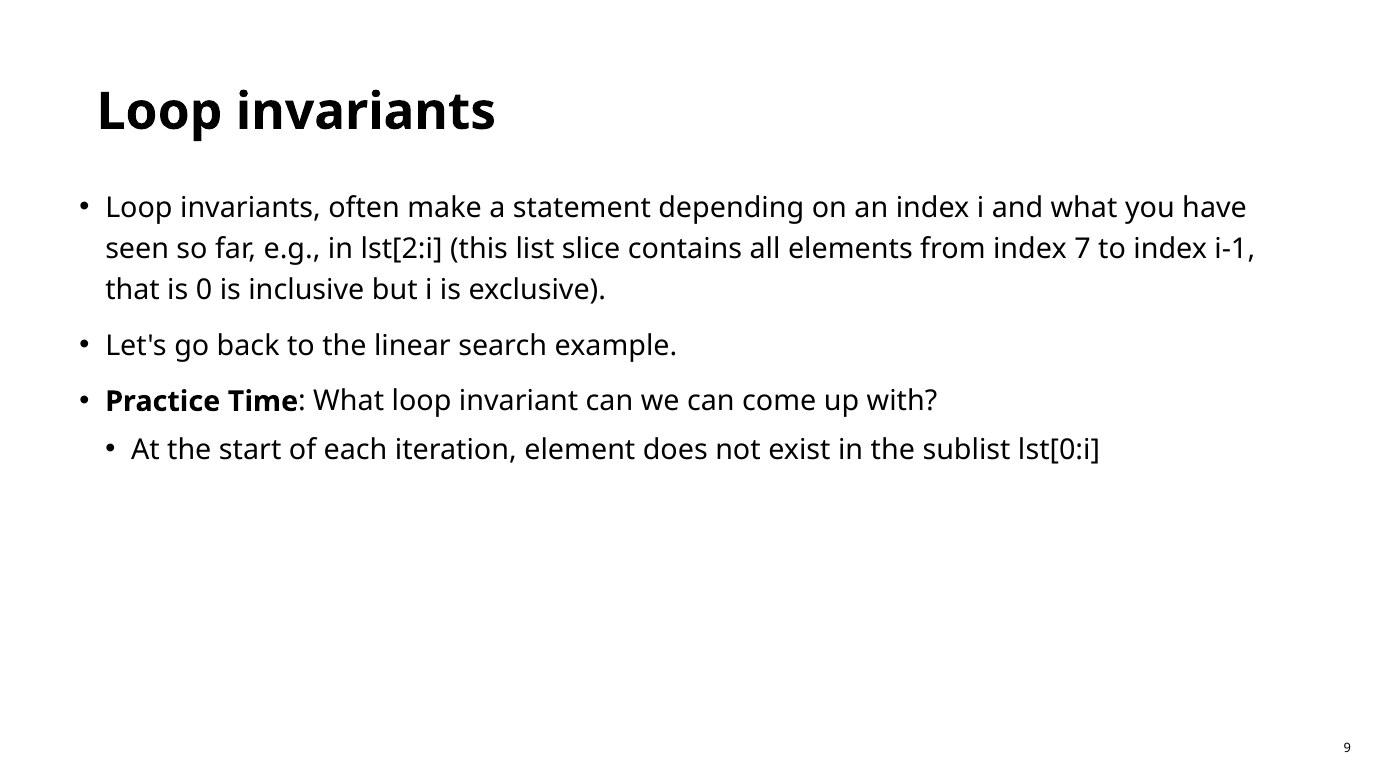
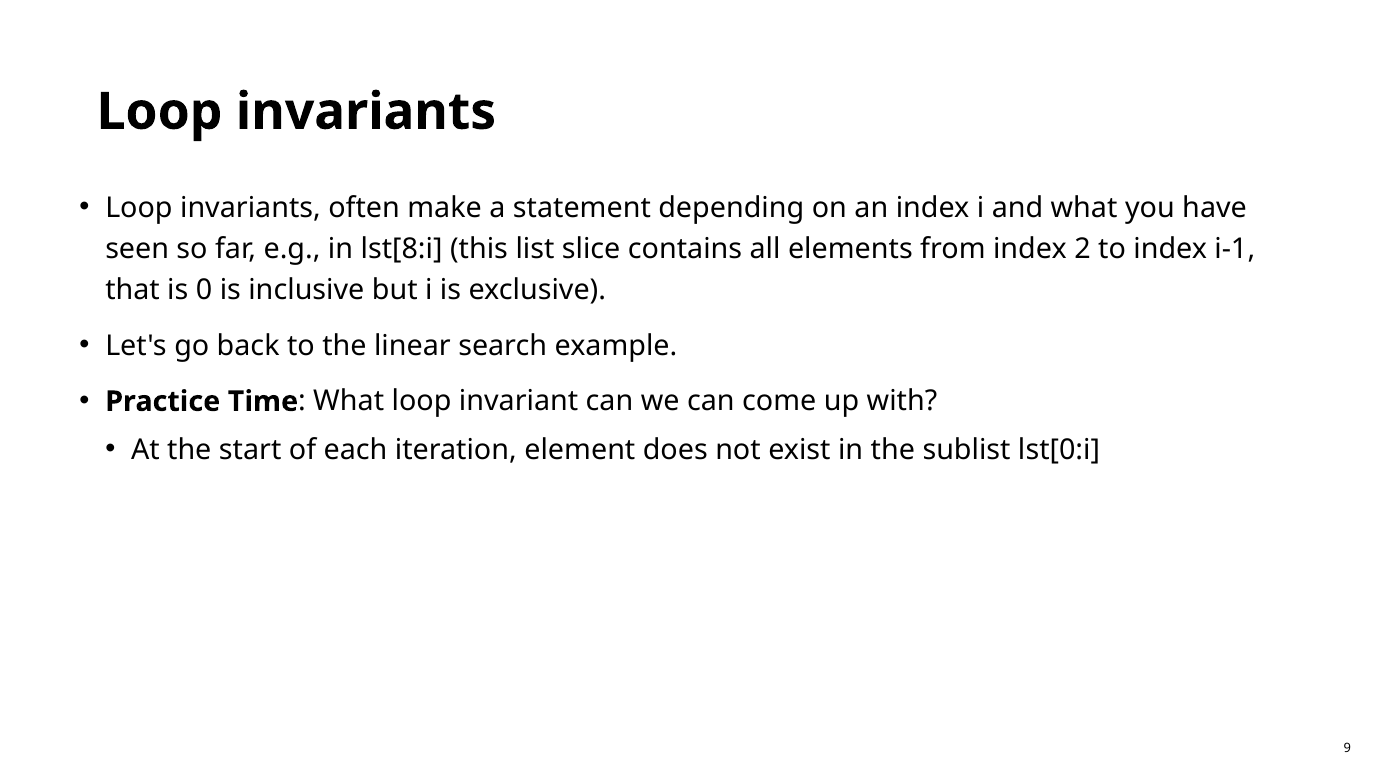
lst[2:i: lst[2:i -> lst[8:i
7: 7 -> 2
